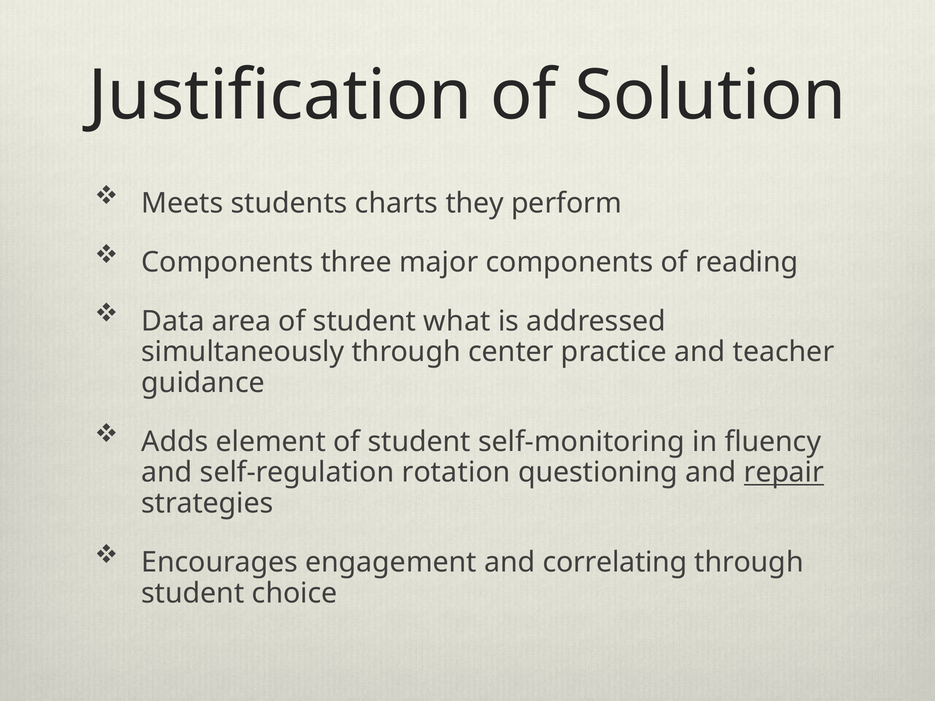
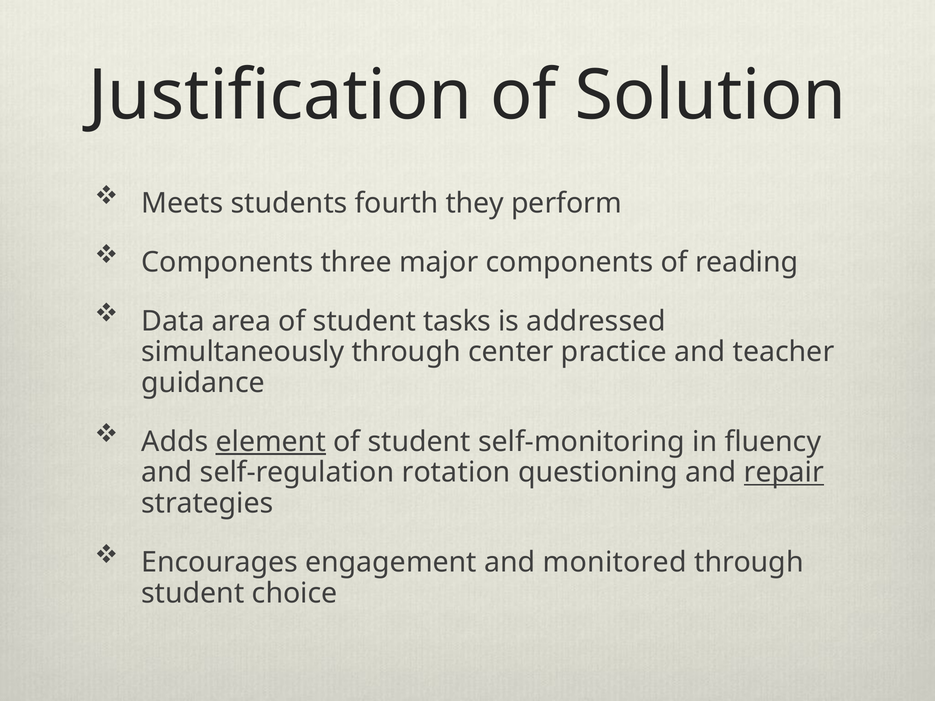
charts: charts -> fourth
what: what -> tasks
element underline: none -> present
correlating: correlating -> monitored
